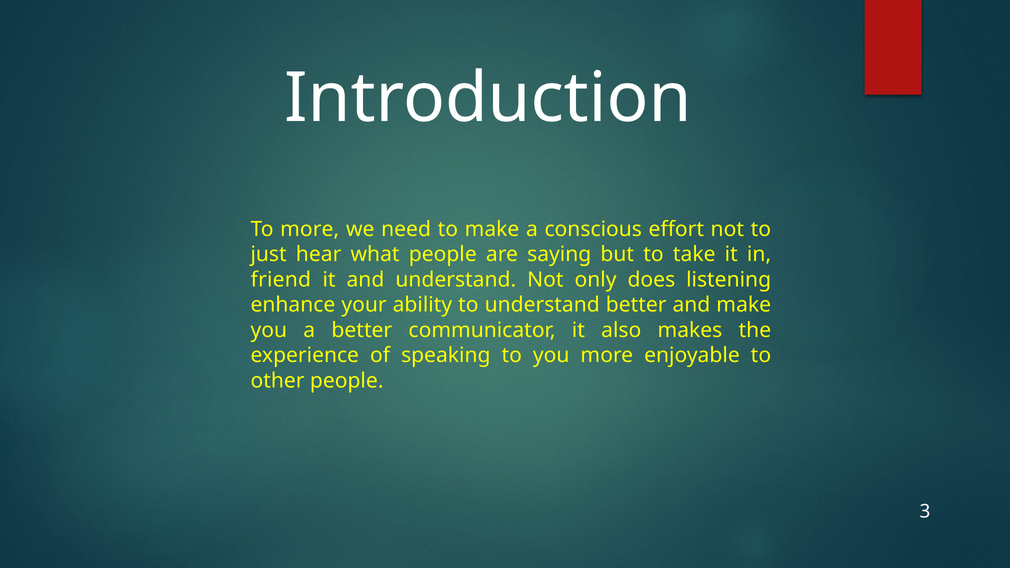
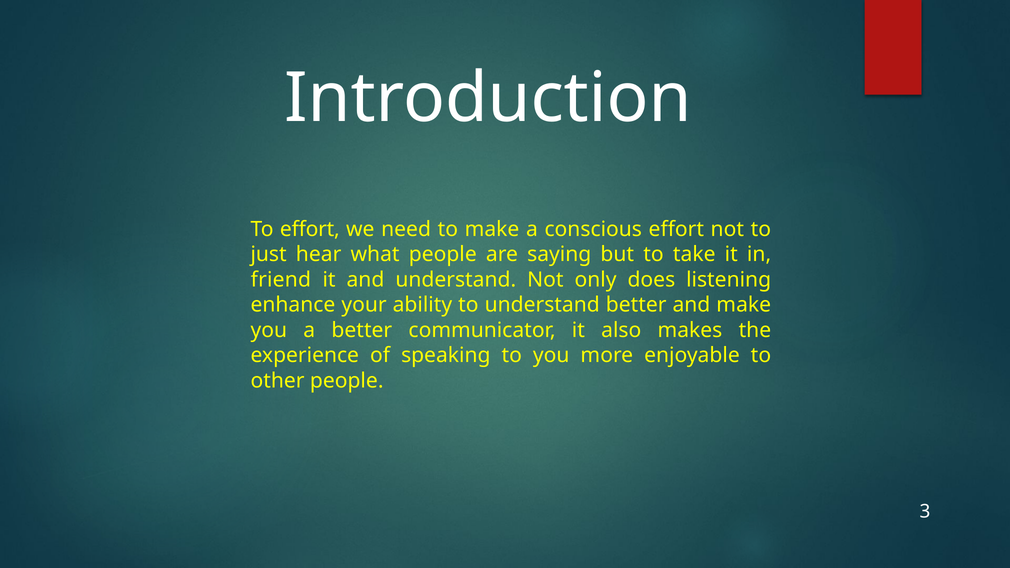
To more: more -> effort
